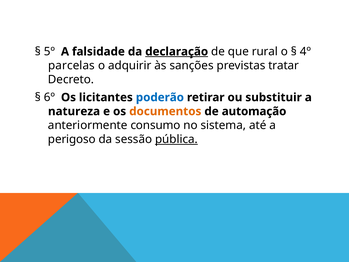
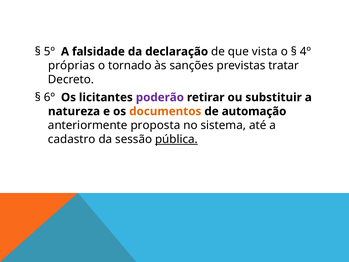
declaração underline: present -> none
rural: rural -> vista
parcelas: parcelas -> próprias
adquirir: adquirir -> tornado
poderão colour: blue -> purple
consumo: consumo -> proposta
perigoso: perigoso -> cadastro
